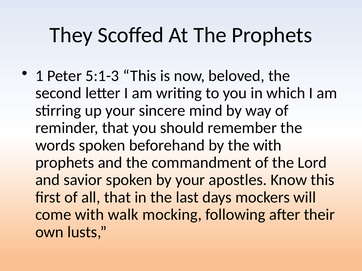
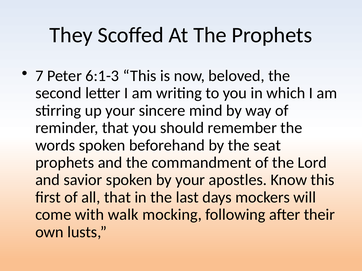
1: 1 -> 7
5:1-3: 5:1-3 -> 6:1-3
the with: with -> seat
